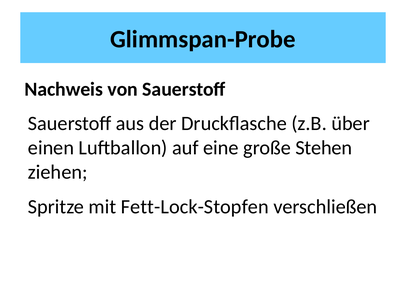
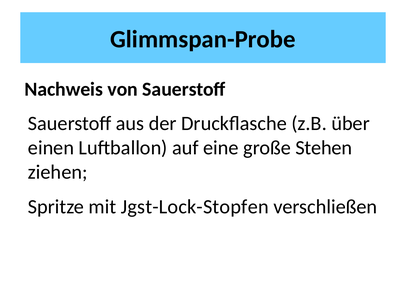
Fett-Lock-Stopfen: Fett-Lock-Stopfen -> Jgst-Lock-Stopfen
